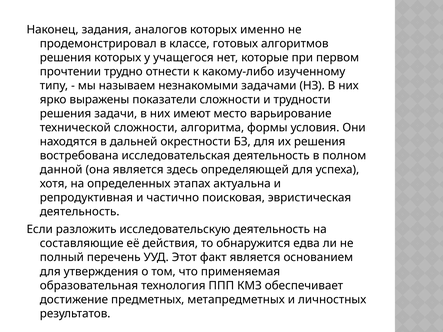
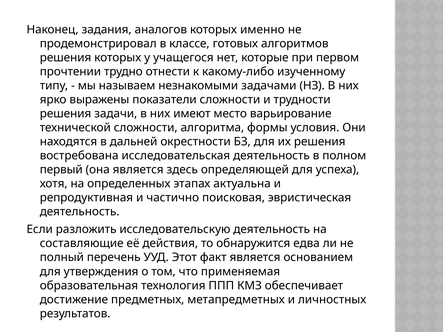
данной: данной -> первый
